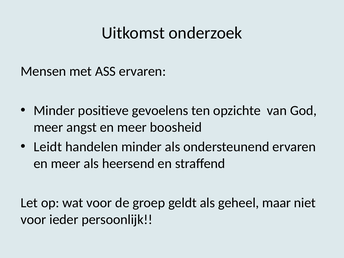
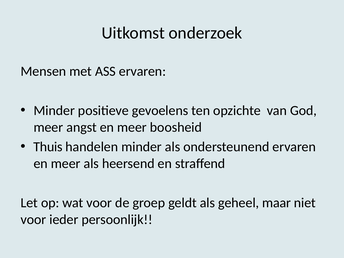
Leidt: Leidt -> Thuis
